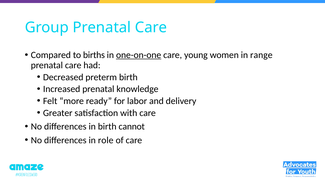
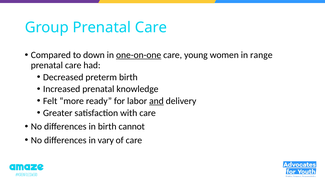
births: births -> down
and underline: none -> present
role: role -> vary
